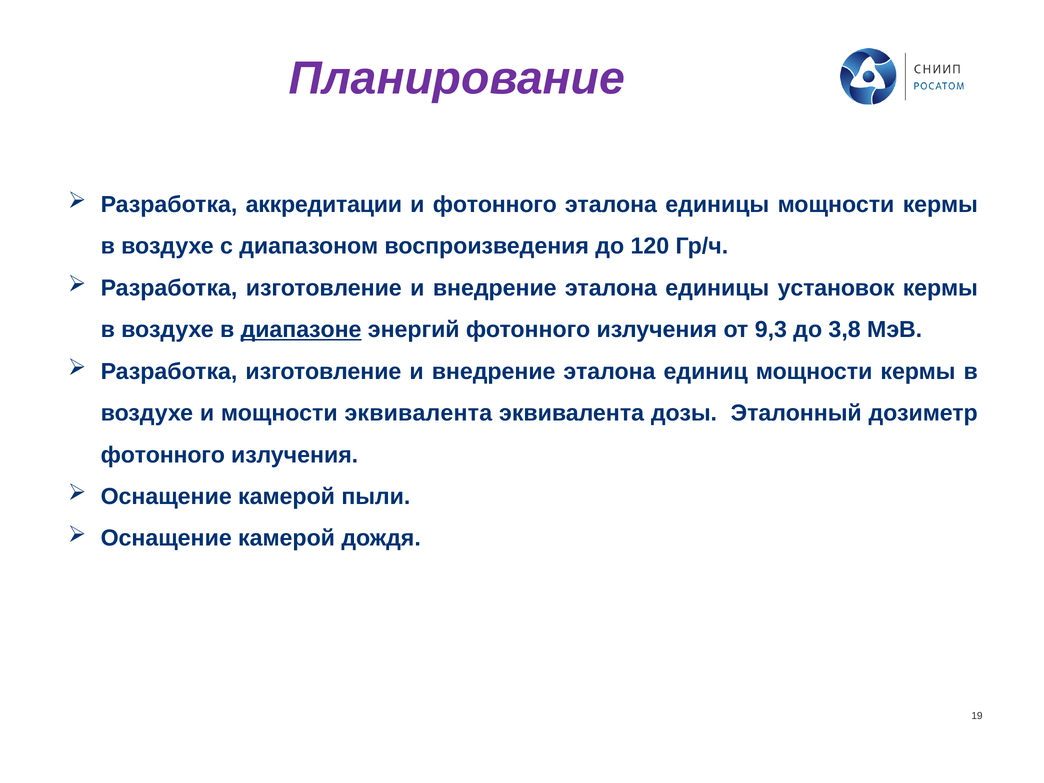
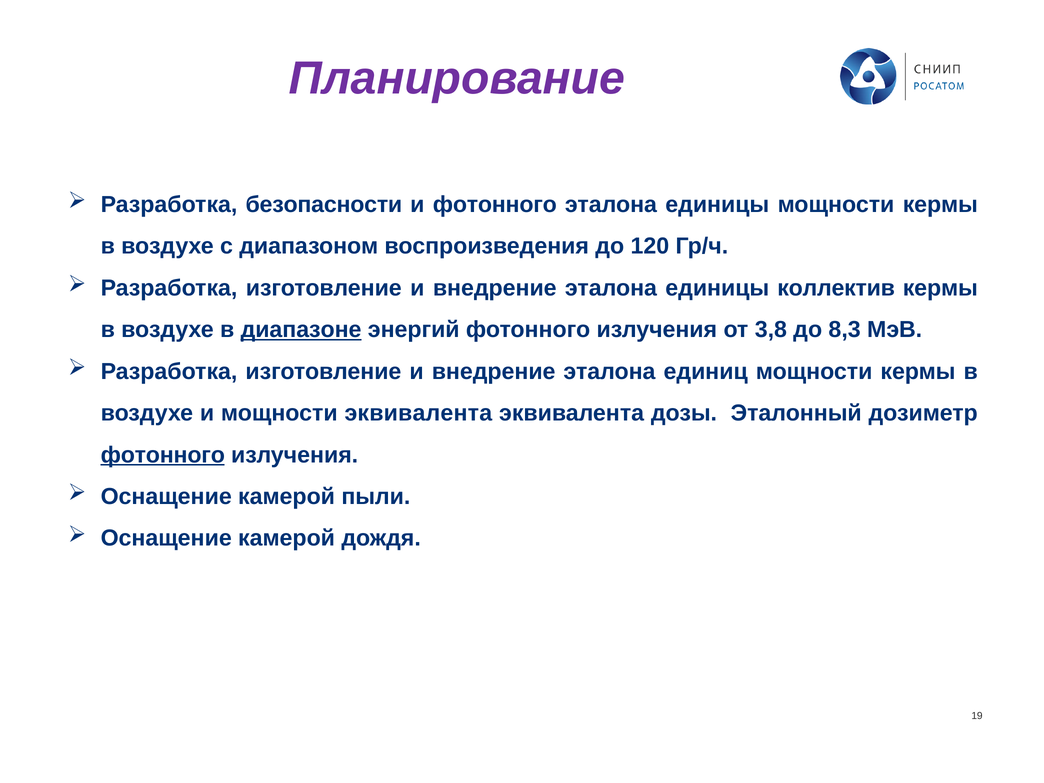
аккредитации: аккредитации -> безопасности
установок: установок -> коллектив
9,3: 9,3 -> 3,8
3,8: 3,8 -> 8,3
фотонного at (163, 455) underline: none -> present
